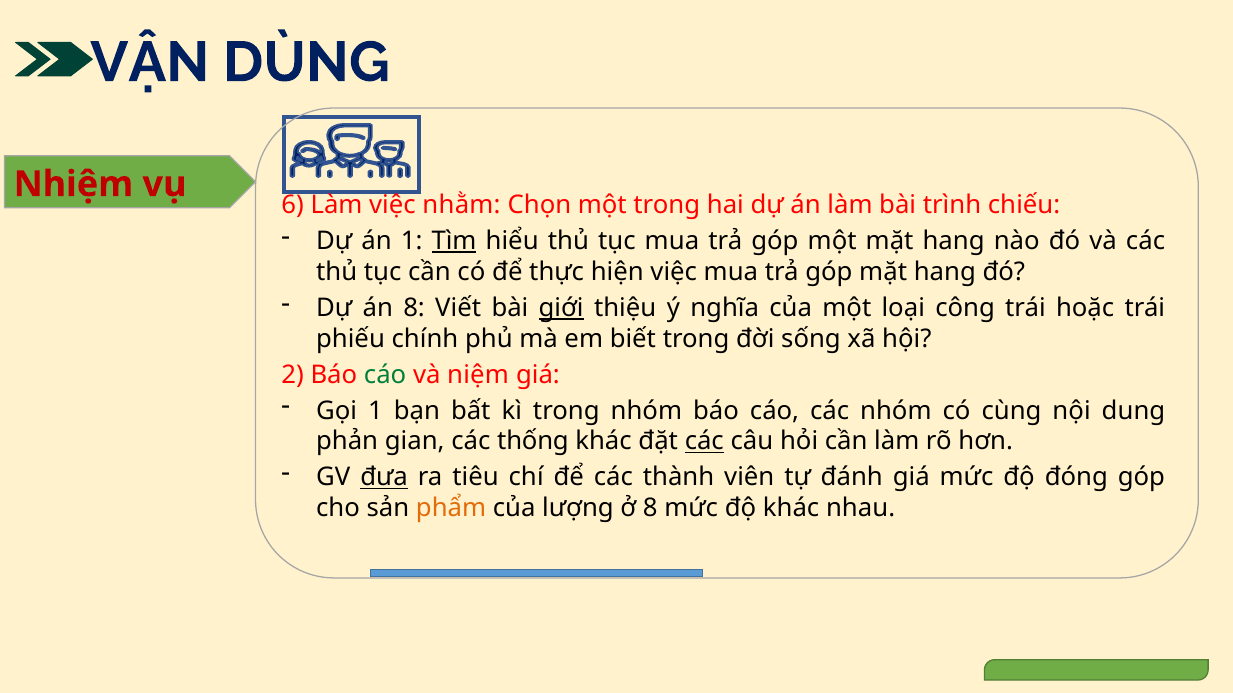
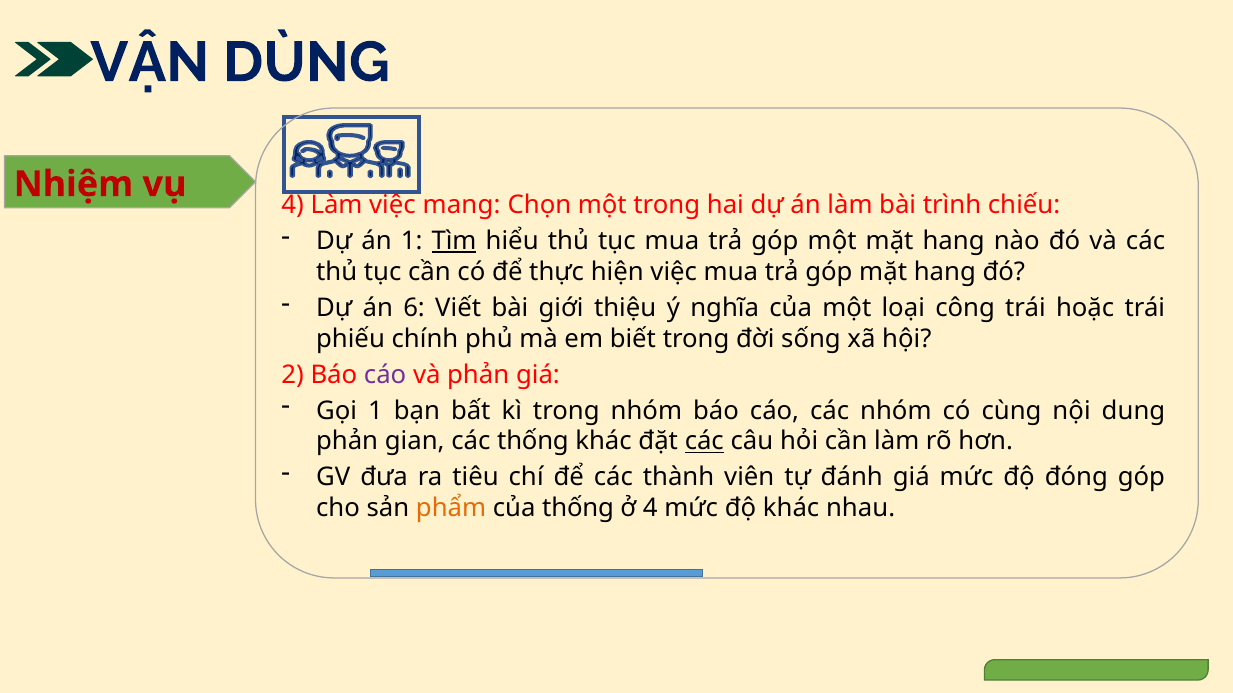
6 at (293, 205): 6 -> 4
nhằm: nhằm -> mang
án 8: 8 -> 6
giới underline: present -> none
cáo at (385, 375) colour: green -> purple
và niệm: niệm -> phản
đưa underline: present -> none
của lượng: lượng -> thống
ở 8: 8 -> 4
